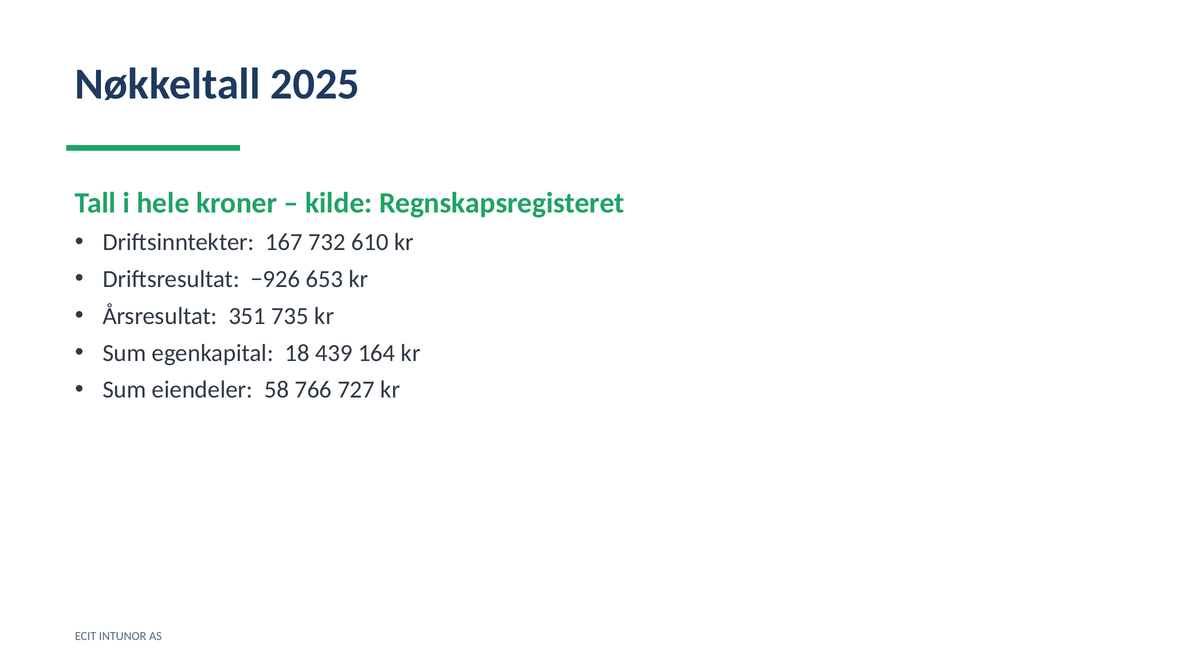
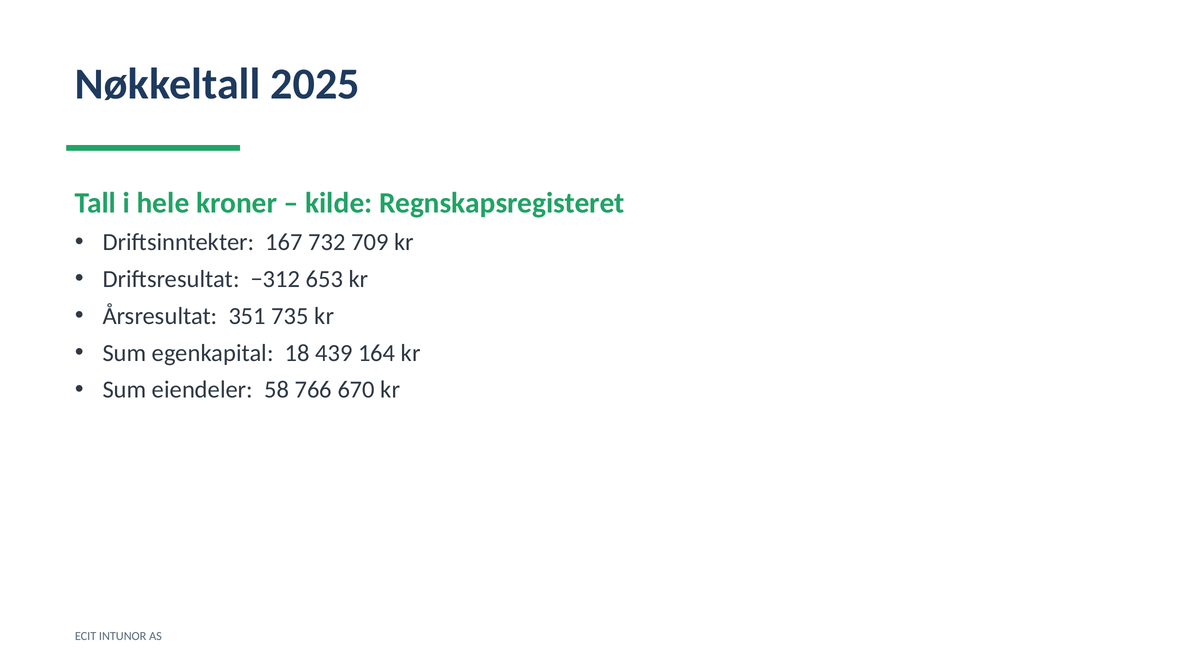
610: 610 -> 709
−926: −926 -> −312
727: 727 -> 670
